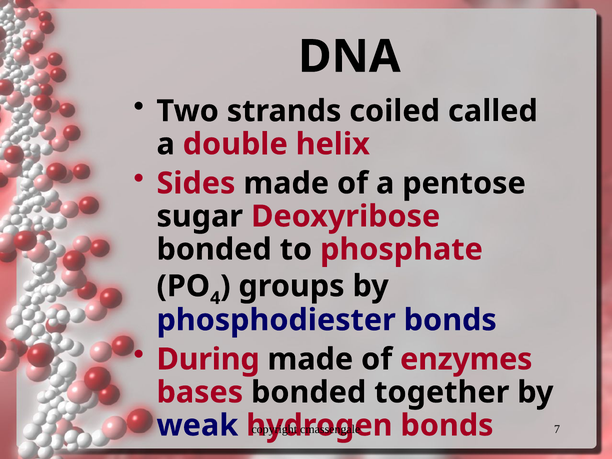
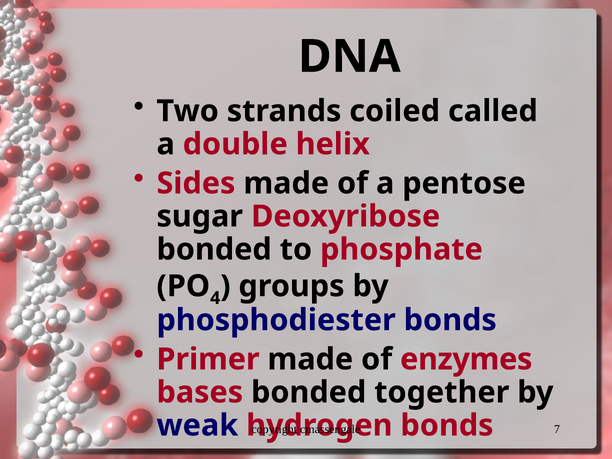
During: During -> Primer
